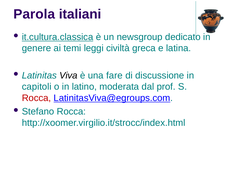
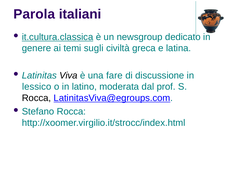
leggi: leggi -> sugli
capitoli: capitoli -> lessico
Rocca at (36, 98) colour: red -> black
